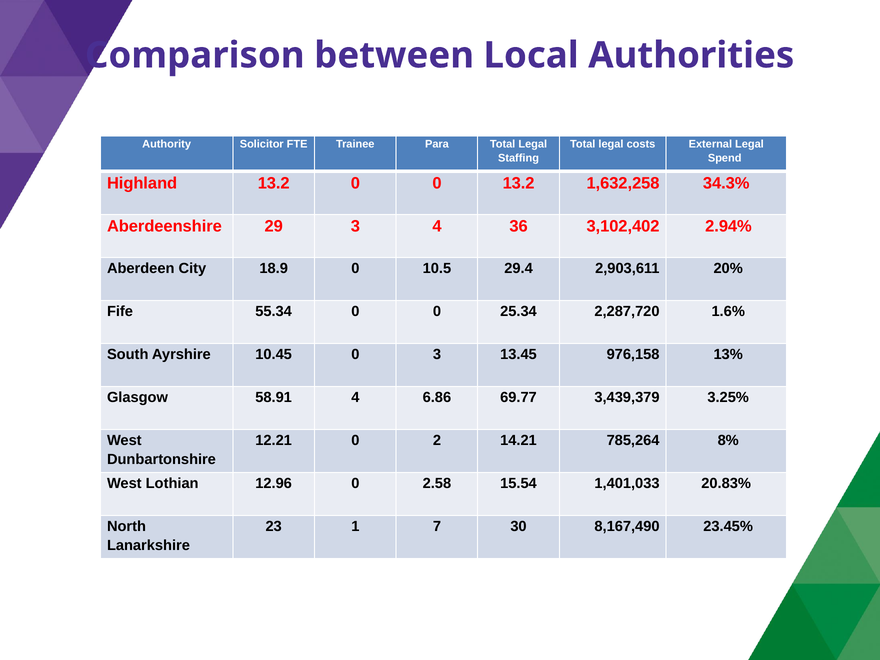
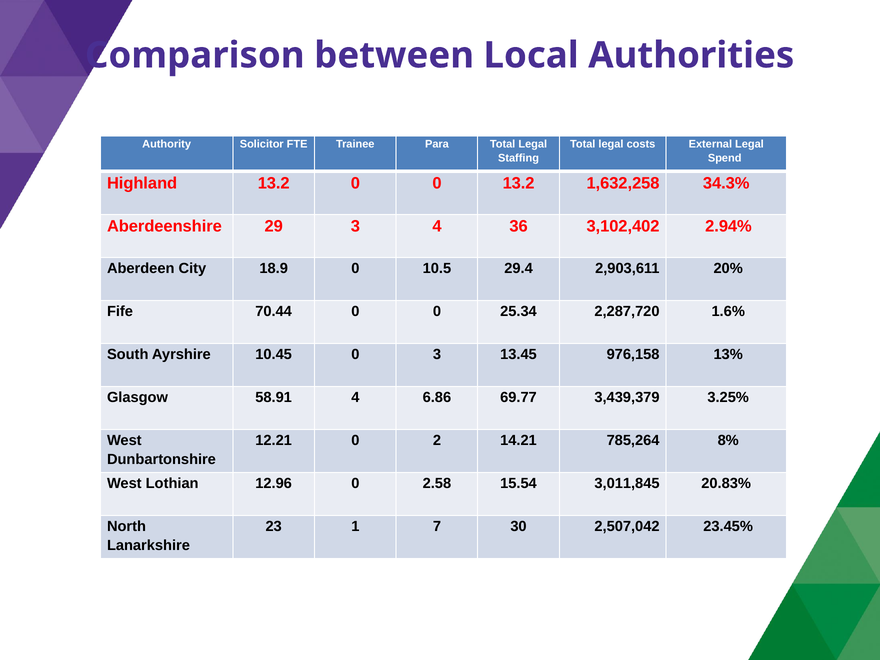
55.34: 55.34 -> 70.44
1,401,033: 1,401,033 -> 3,011,845
8,167,490: 8,167,490 -> 2,507,042
